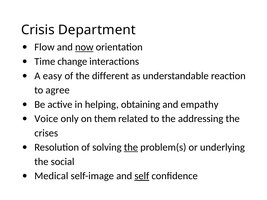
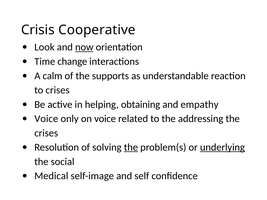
Department: Department -> Cooperative
Flow: Flow -> Look
easy: easy -> calm
different: different -> supports
to agree: agree -> crises
on them: them -> voice
underlying underline: none -> present
self underline: present -> none
